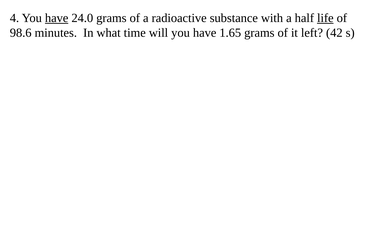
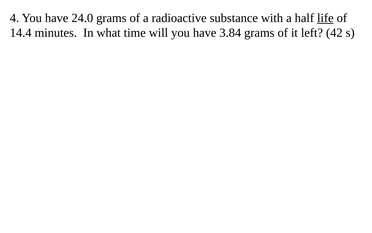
have at (57, 18) underline: present -> none
98.6: 98.6 -> 14.4
1.65: 1.65 -> 3.84
